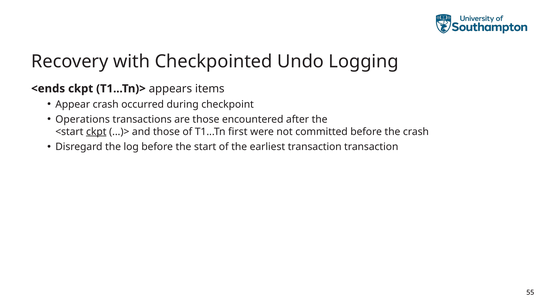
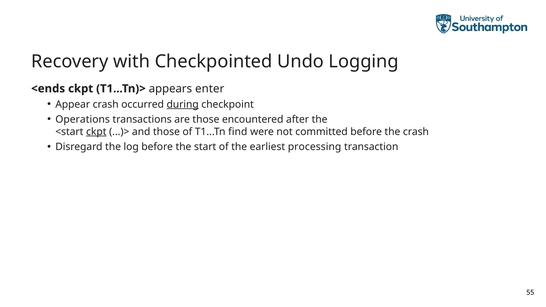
items: items -> enter
during underline: none -> present
first: first -> find
earliest transaction: transaction -> processing
